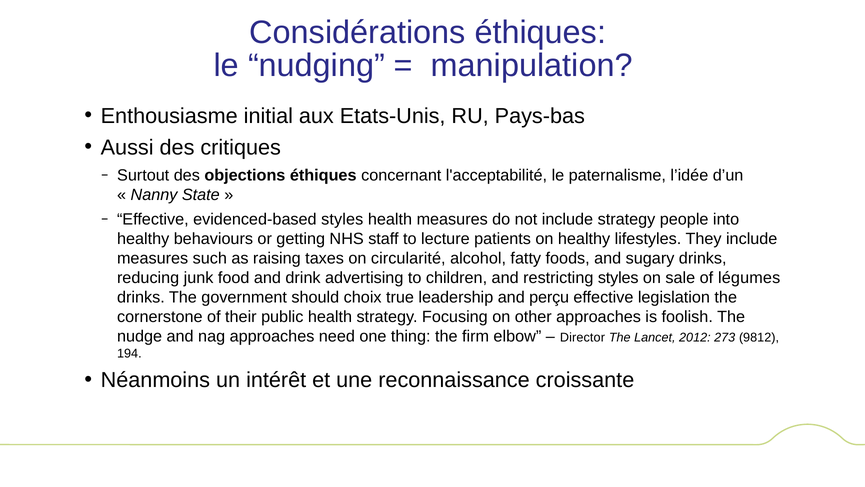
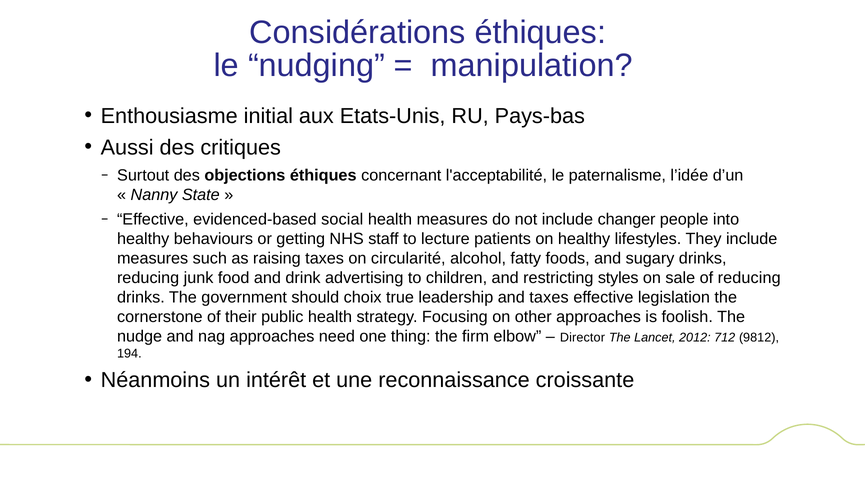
evidenced-based styles: styles -> social
include strategy: strategy -> changer
of légumes: légumes -> reducing
and perçu: perçu -> taxes
273: 273 -> 712
